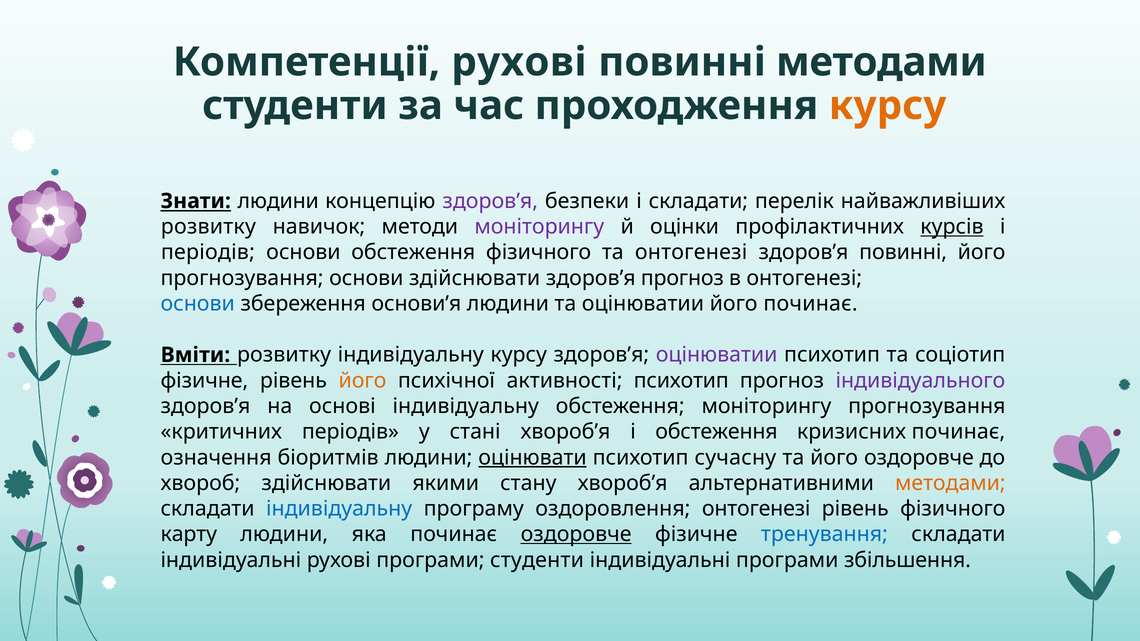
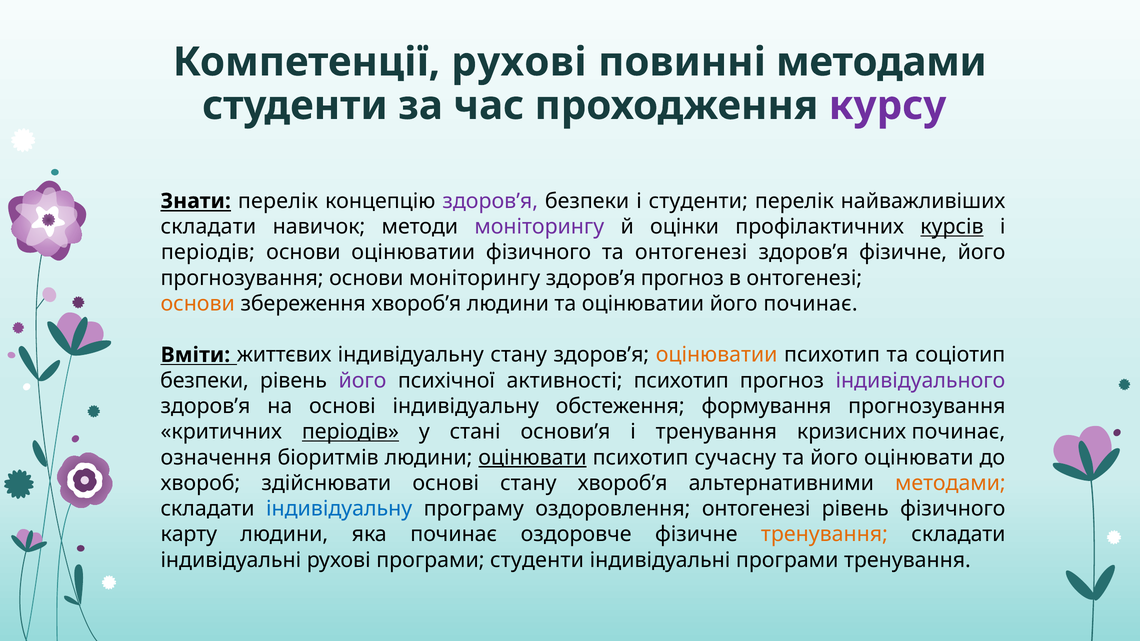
курсу at (888, 106) colour: orange -> purple
Знати людини: людини -> перелік
і складати: складати -> студенти
розвитку at (208, 227): розвитку -> складати
основи обстеження: обстеження -> оцінюватии
здоров’я повинні: повинні -> фізичне
основи здійснювати: здійснювати -> моніторингу
основи at (198, 304) colour: blue -> orange
збереження основи’я: основи’я -> хвороб’я
Вміти розвитку: розвитку -> життєвих
індивідуальну курсу: курсу -> стану
оцінюватии at (717, 355) colour: purple -> orange
фізичне at (204, 381): фізичне -> безпеки
його at (362, 381) colour: orange -> purple
обстеження моніторингу: моніторингу -> формування
періодів at (350, 432) underline: none -> present
стані хвороб’я: хвороб’я -> основи’я
і обстеження: обстеження -> тренування
його оздоровче: оздоровче -> оцінювати
здійснювати якими: якими -> основі
оздоровче at (576, 535) underline: present -> none
тренування at (824, 535) colour: blue -> orange
програми збільшення: збільшення -> тренування
